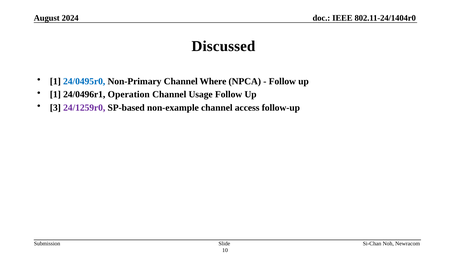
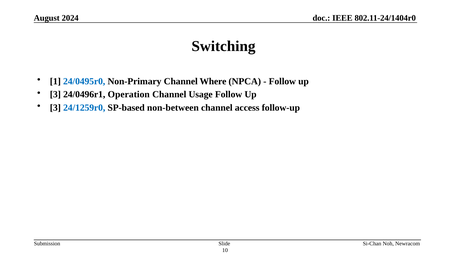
Discussed: Discussed -> Switching
1 at (55, 94): 1 -> 3
24/1259r0 colour: purple -> blue
non-example: non-example -> non-between
